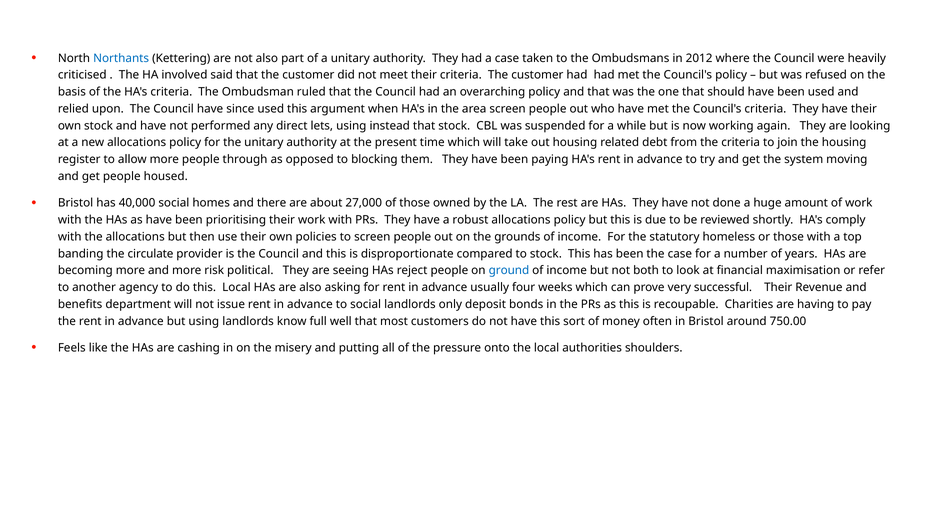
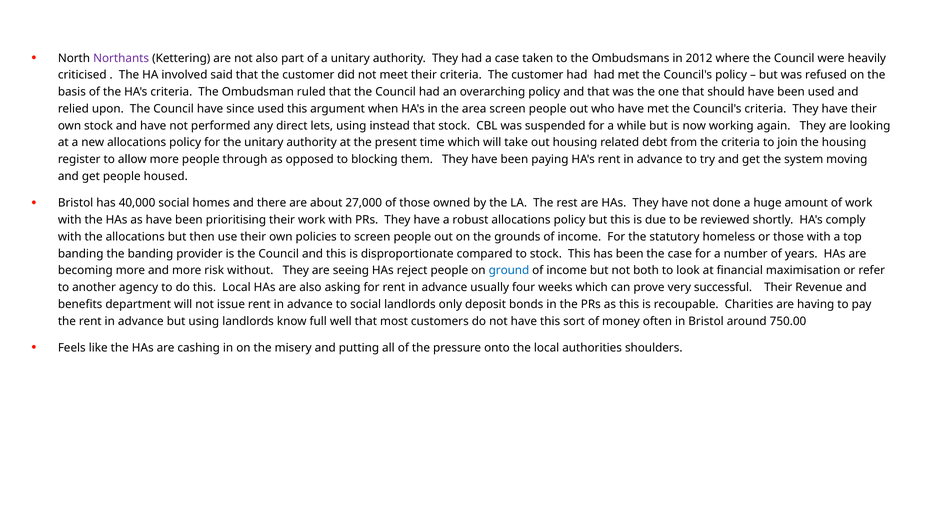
Northants colour: blue -> purple
the circulate: circulate -> banding
political: political -> without
